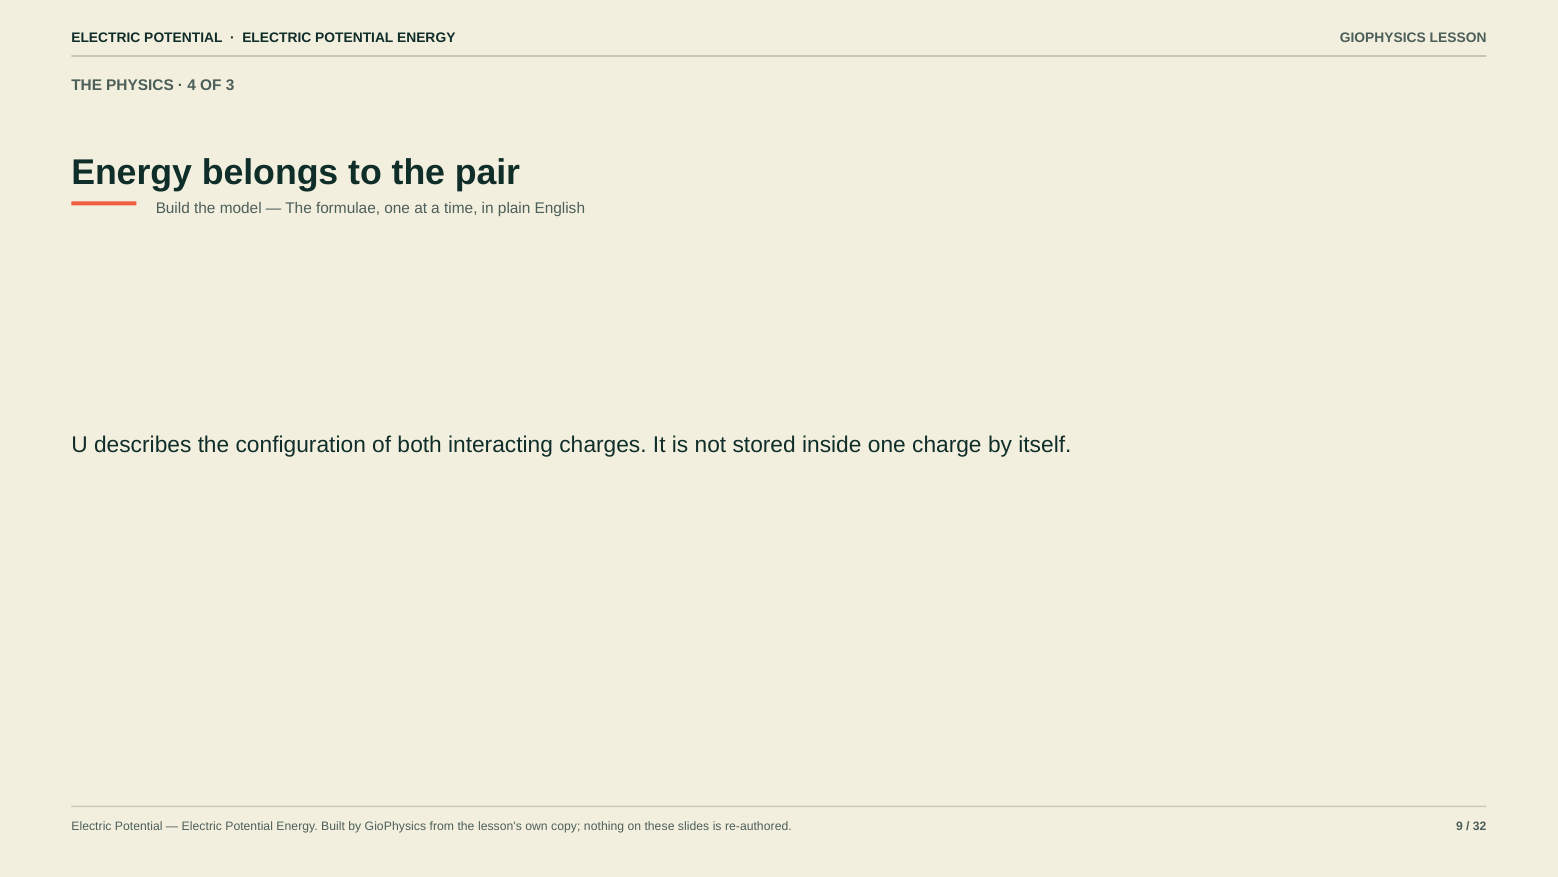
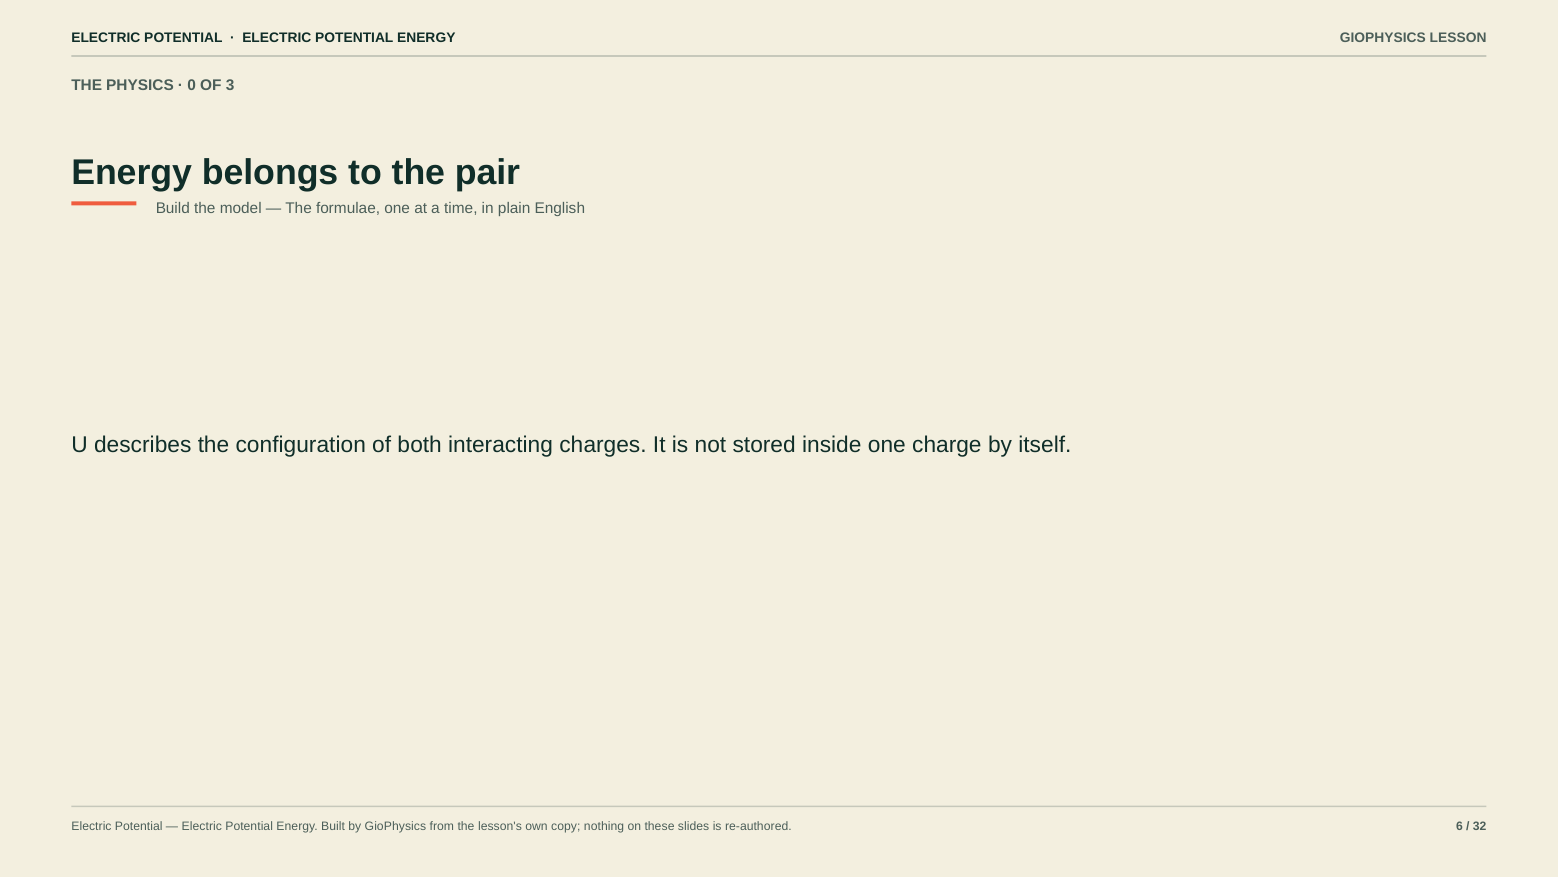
4: 4 -> 0
9: 9 -> 6
